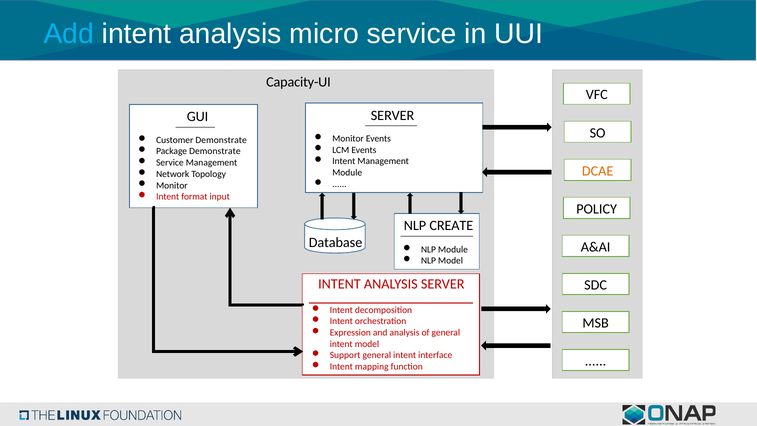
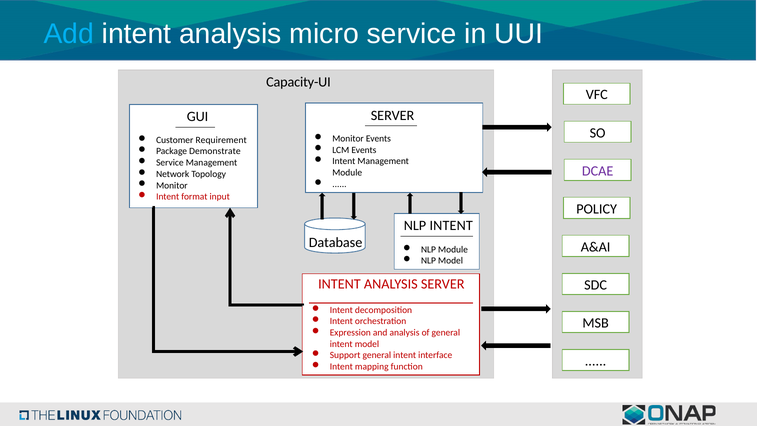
Customer Demonstrate: Demonstrate -> Requirement
DCAE colour: orange -> purple
NLP CREATE: CREATE -> INTENT
